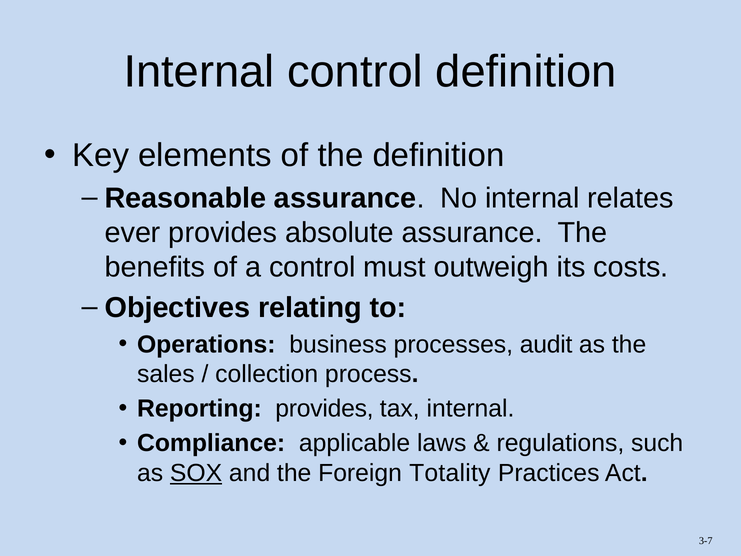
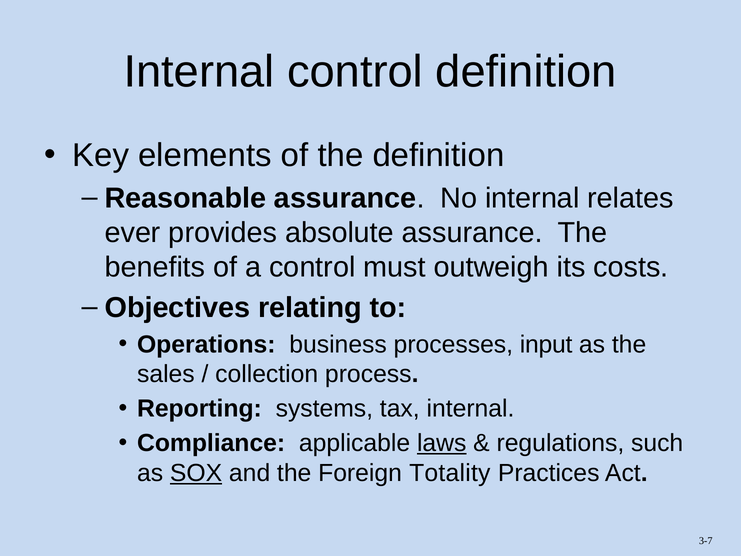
audit: audit -> input
Reporting provides: provides -> systems
laws underline: none -> present
